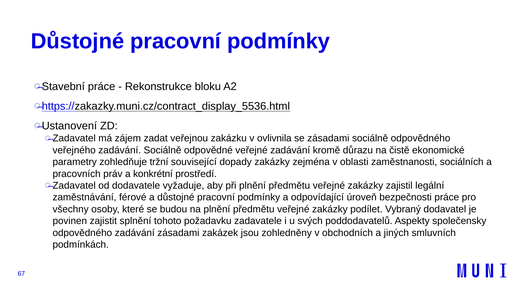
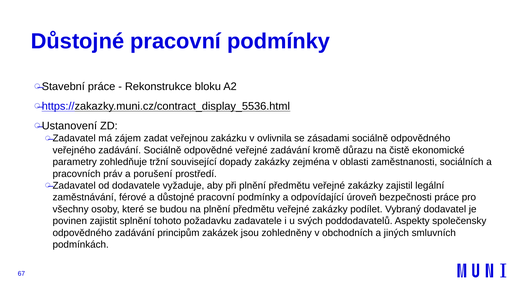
konkrétní: konkrétní -> porušení
zadávání zásadami: zásadami -> principům
